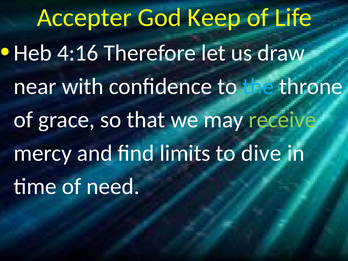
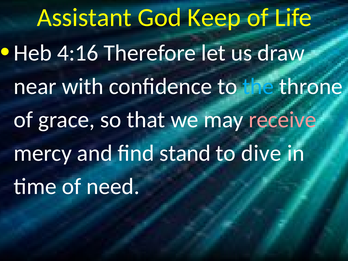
Accepter: Accepter -> Assistant
receive colour: light green -> pink
limits: limits -> stand
